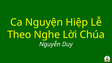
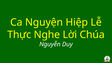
Theo: Theo -> Thực
